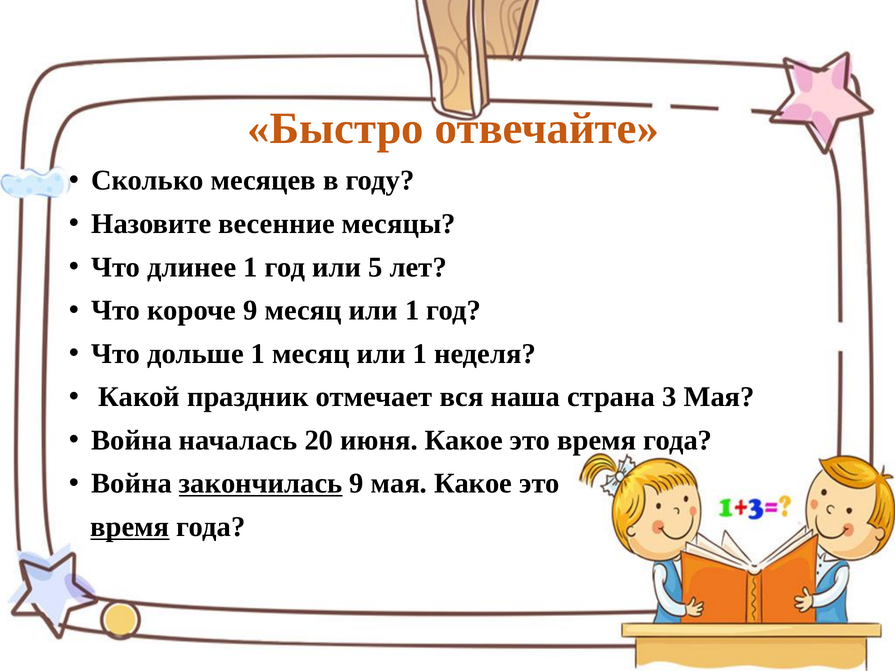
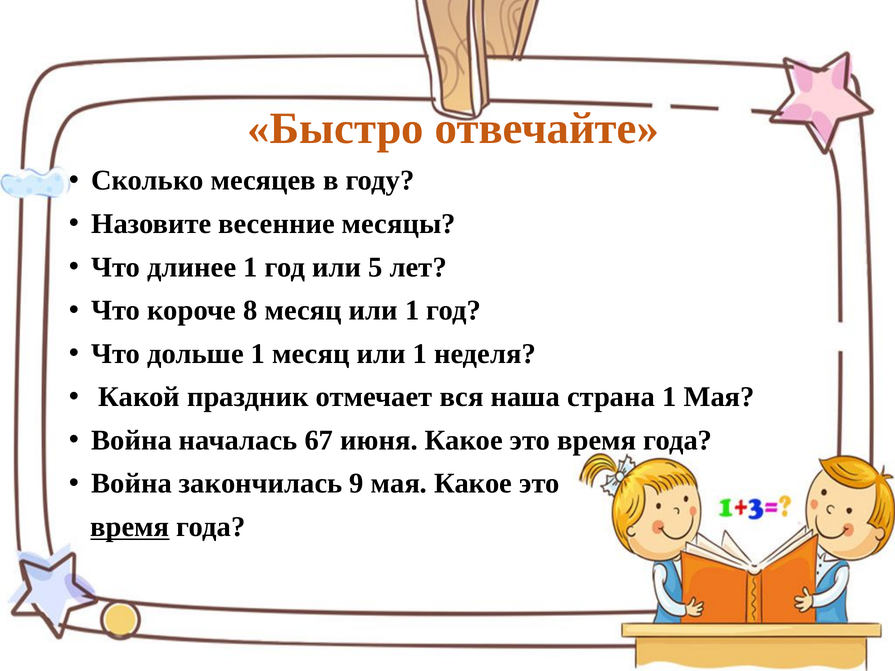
короче 9: 9 -> 8
страна 3: 3 -> 1
20: 20 -> 67
закончилась underline: present -> none
